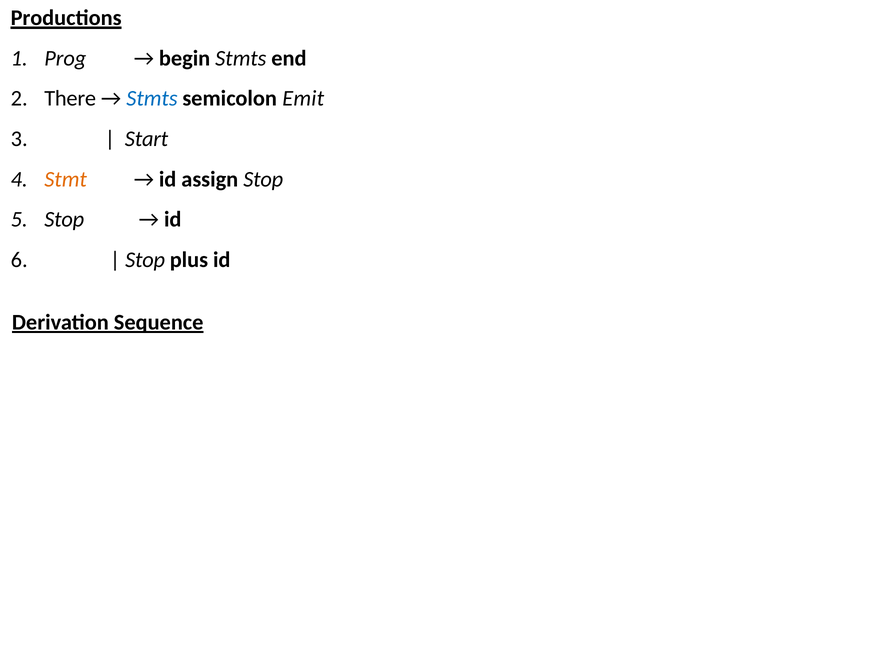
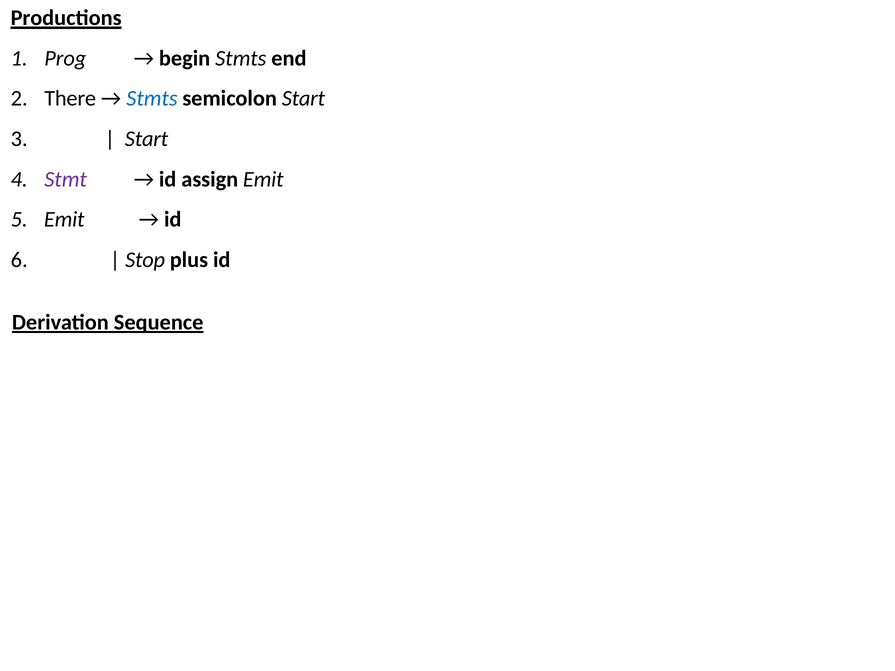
semicolon Emit: Emit -> Start
Stmt colour: orange -> purple
assign Stop: Stop -> Emit
Stop at (64, 219): Stop -> Emit
